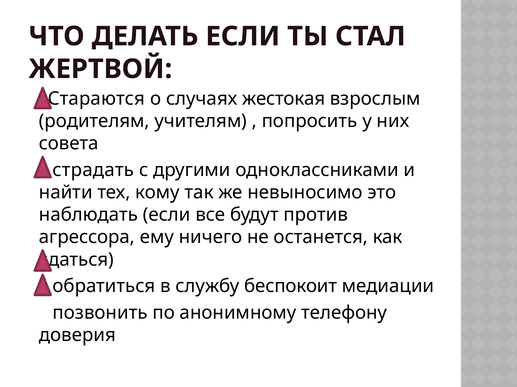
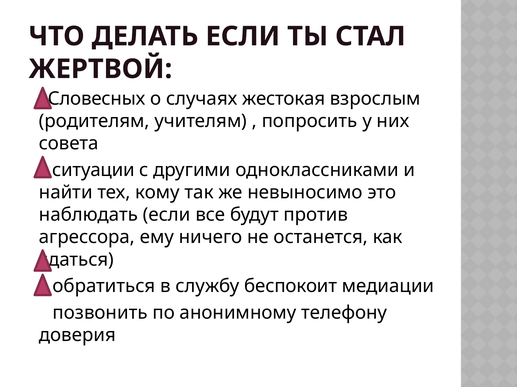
Стараются: Стараются -> Словесных
страдать: страдать -> ситуации
